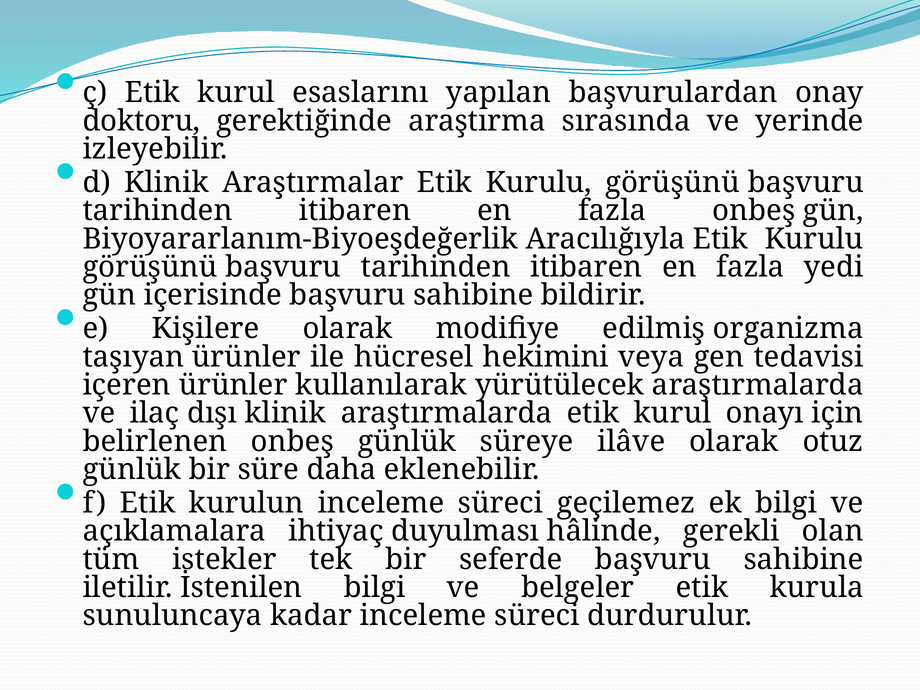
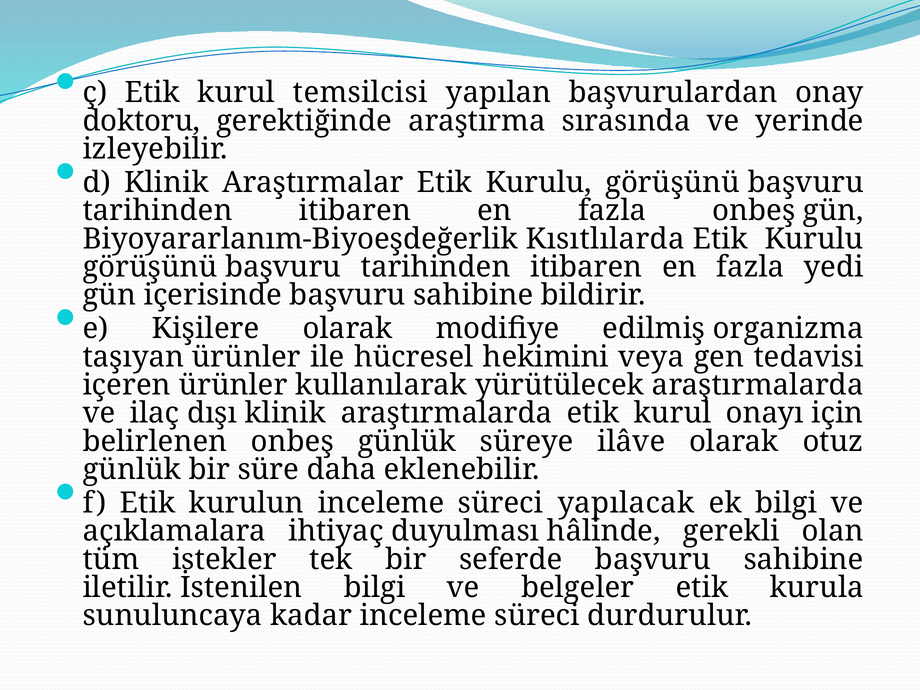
esaslarını: esaslarını -> temsilcisi
Aracılığıyla: Aracılığıyla -> Kısıtlılarda
geçilemez: geçilemez -> yapılacak
